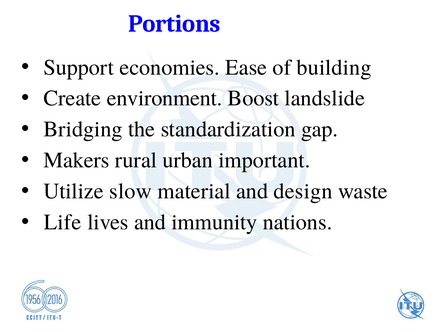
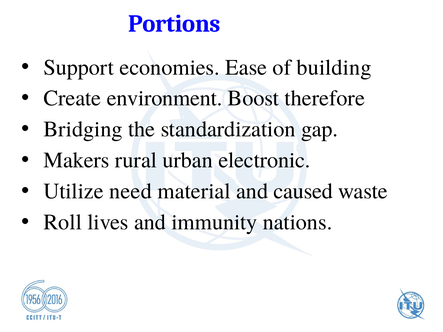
landslide: landslide -> therefore
important: important -> electronic
slow: slow -> need
design: design -> caused
Life: Life -> Roll
